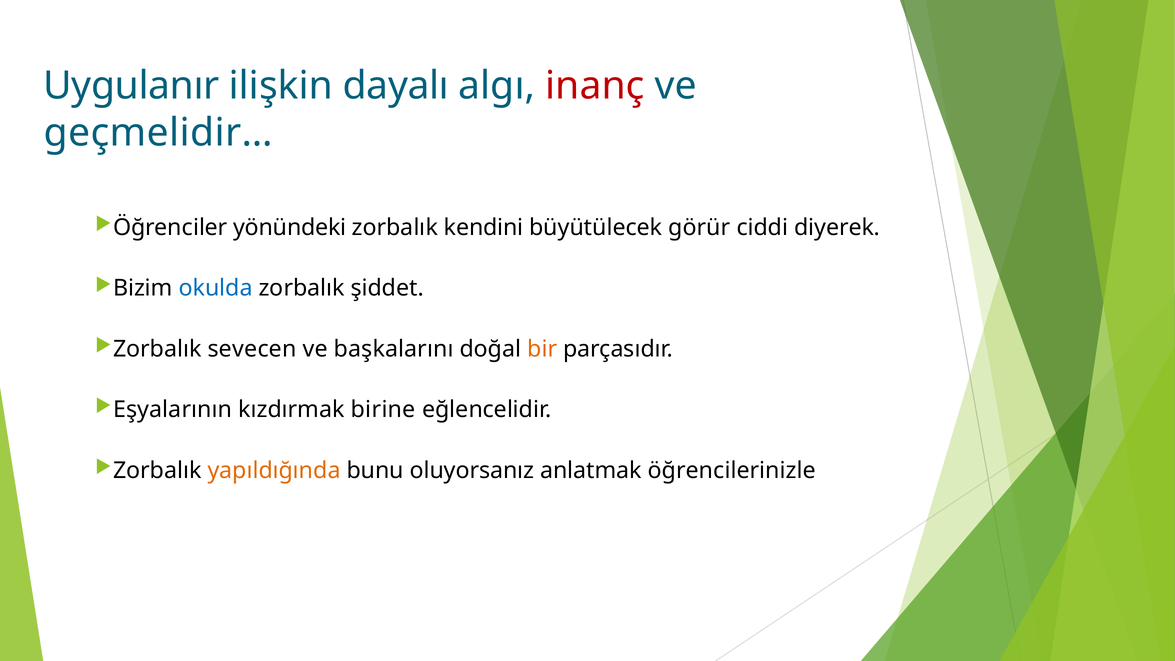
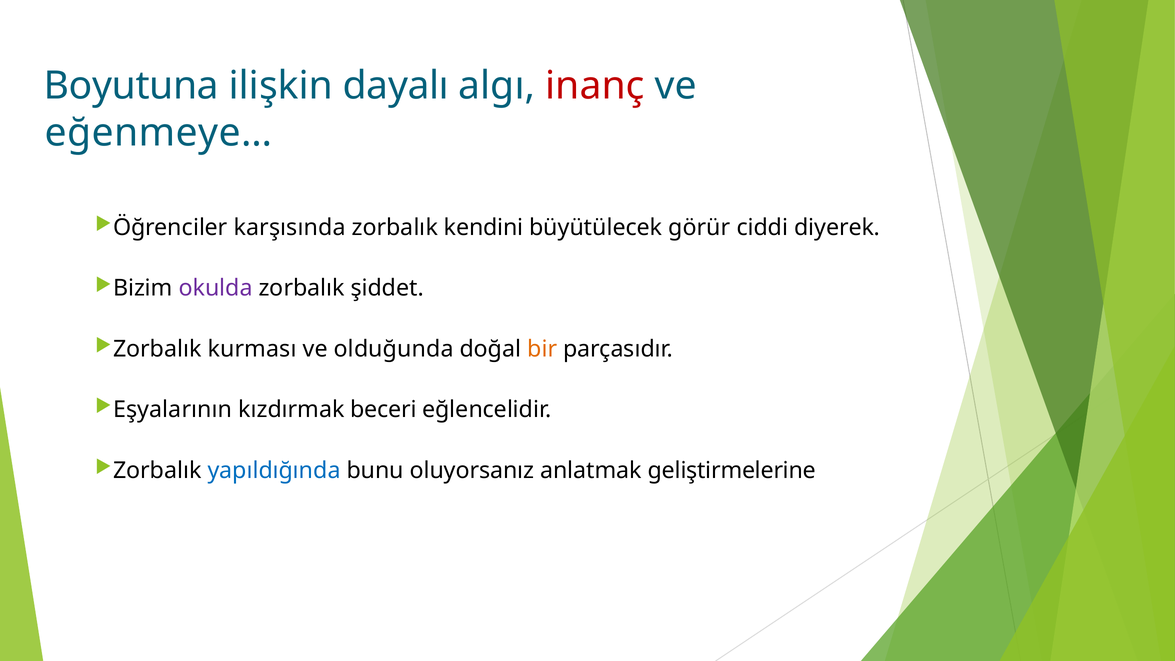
Uygulanır: Uygulanır -> Boyutuna
geçmelidir…: geçmelidir… -> eğenmeye…
yönündeki: yönündeki -> karşısında
okulda colour: blue -> purple
sevecen: sevecen -> kurması
başkalarını: başkalarını -> olduğunda
birine: birine -> beceri
yapıldığında colour: orange -> blue
öğrencilerinizle: öğrencilerinizle -> geliştirmelerine
